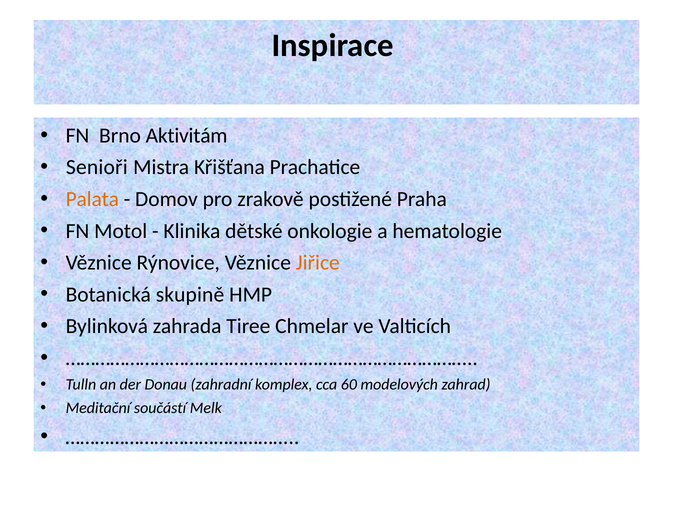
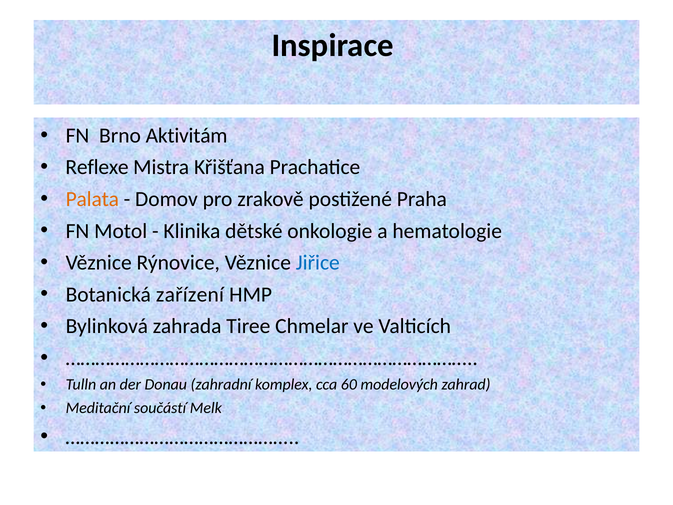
Senioři: Senioři -> Reflexe
Jiřice colour: orange -> blue
skupině: skupině -> zařízení
